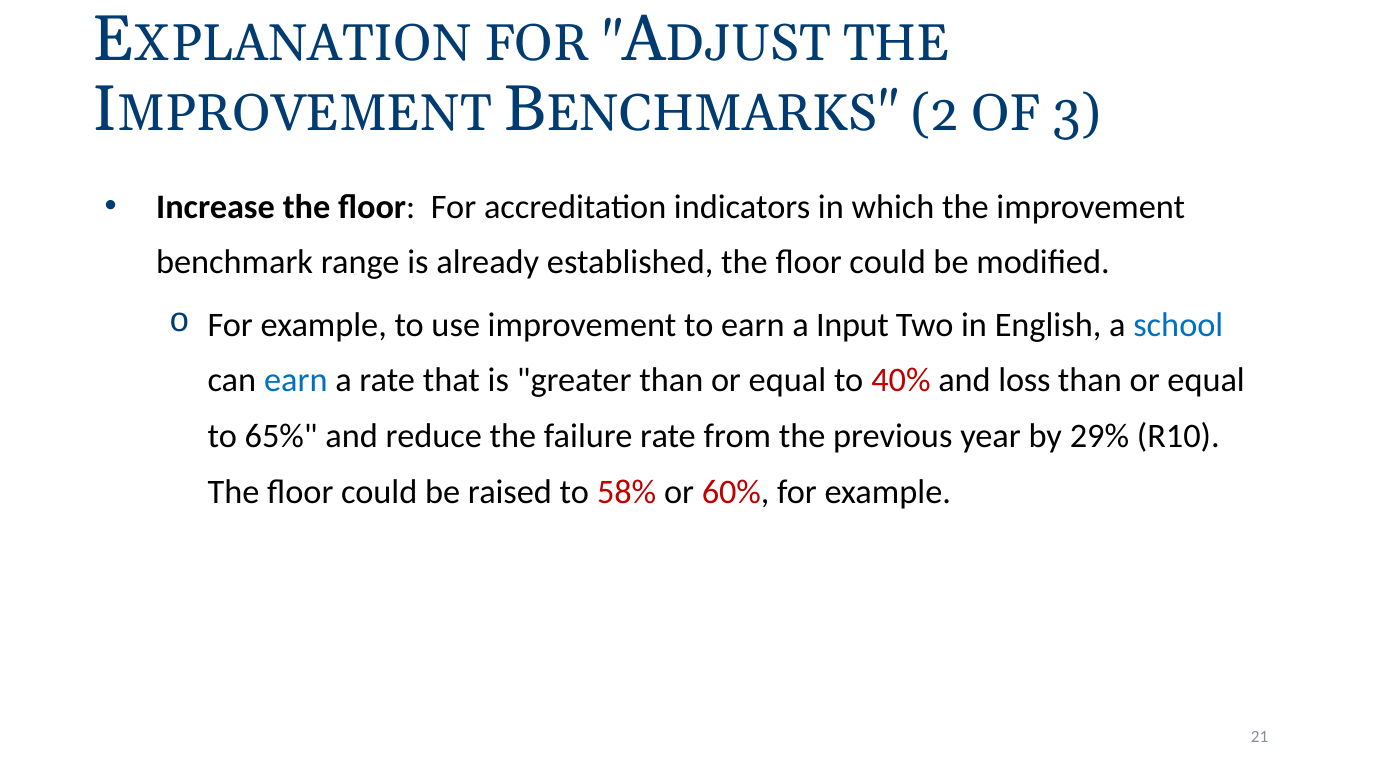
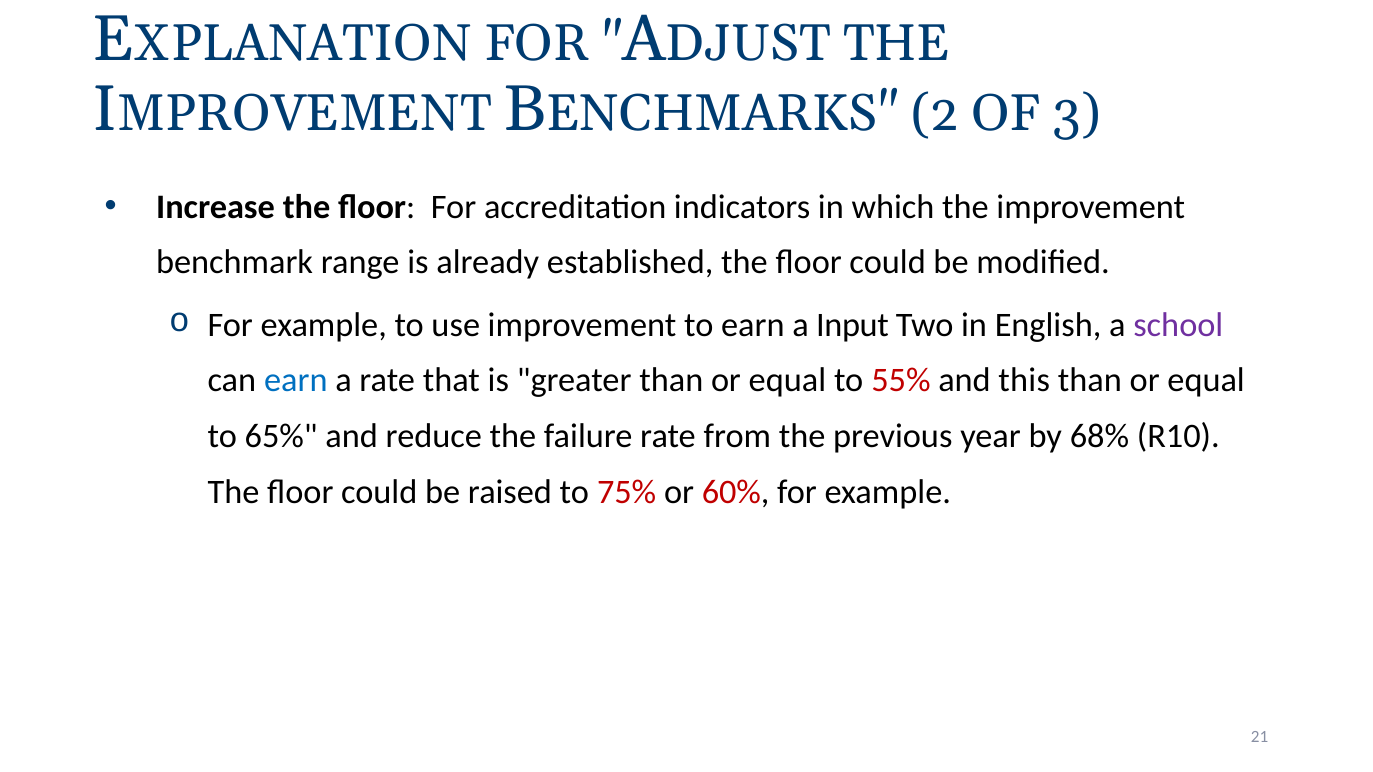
school colour: blue -> purple
40%: 40% -> 55%
loss: loss -> this
29%: 29% -> 68%
58%: 58% -> 75%
